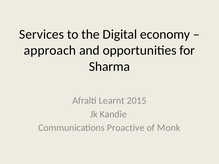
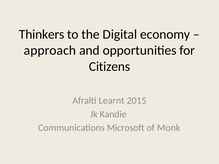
Services: Services -> Thinkers
Sharma: Sharma -> Citizens
Proactive: Proactive -> Microsoft
